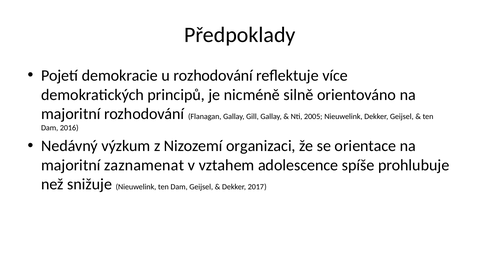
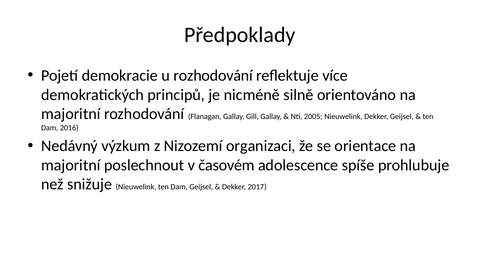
zaznamenat: zaznamenat -> poslechnout
vztahem: vztahem -> časovém
